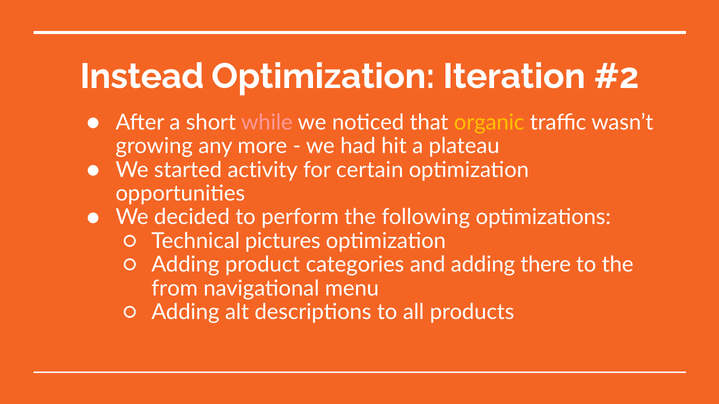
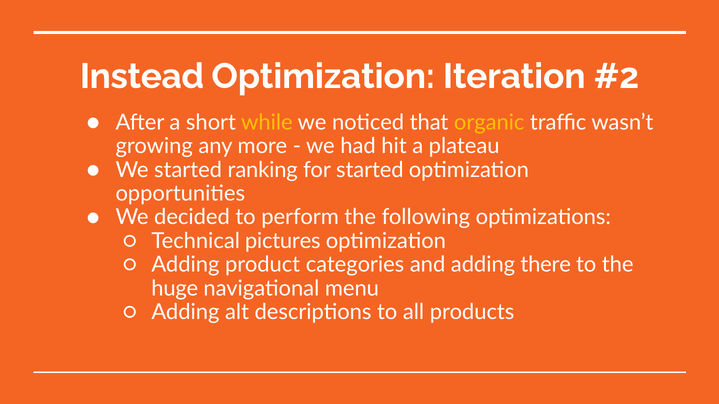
while colour: pink -> yellow
activity: activity -> ranking
for certain: certain -> started
from: from -> huge
